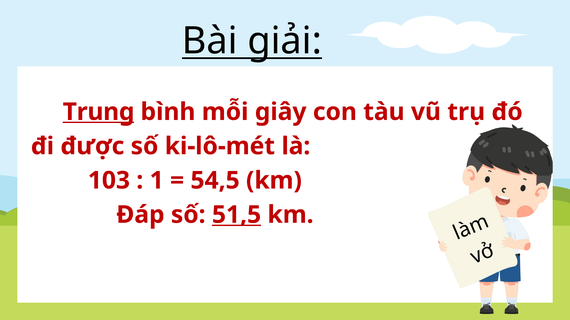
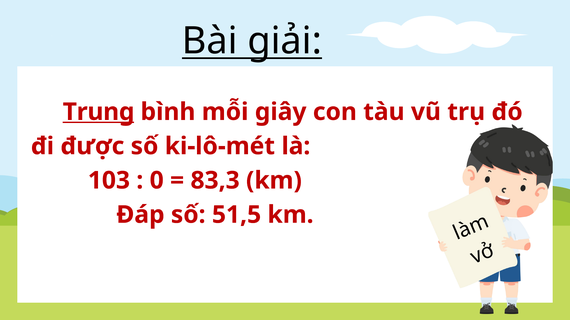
1: 1 -> 0
54,5: 54,5 -> 83,3
51,5 underline: present -> none
